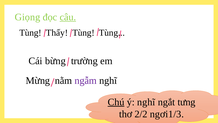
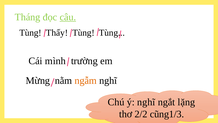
Giọng: Giọng -> Tháng
bừng: bừng -> mình
ngẫm colour: purple -> orange
Chú underline: present -> none
tưng: tưng -> lặng
ngơi1/3: ngơi1/3 -> cũng1/3
